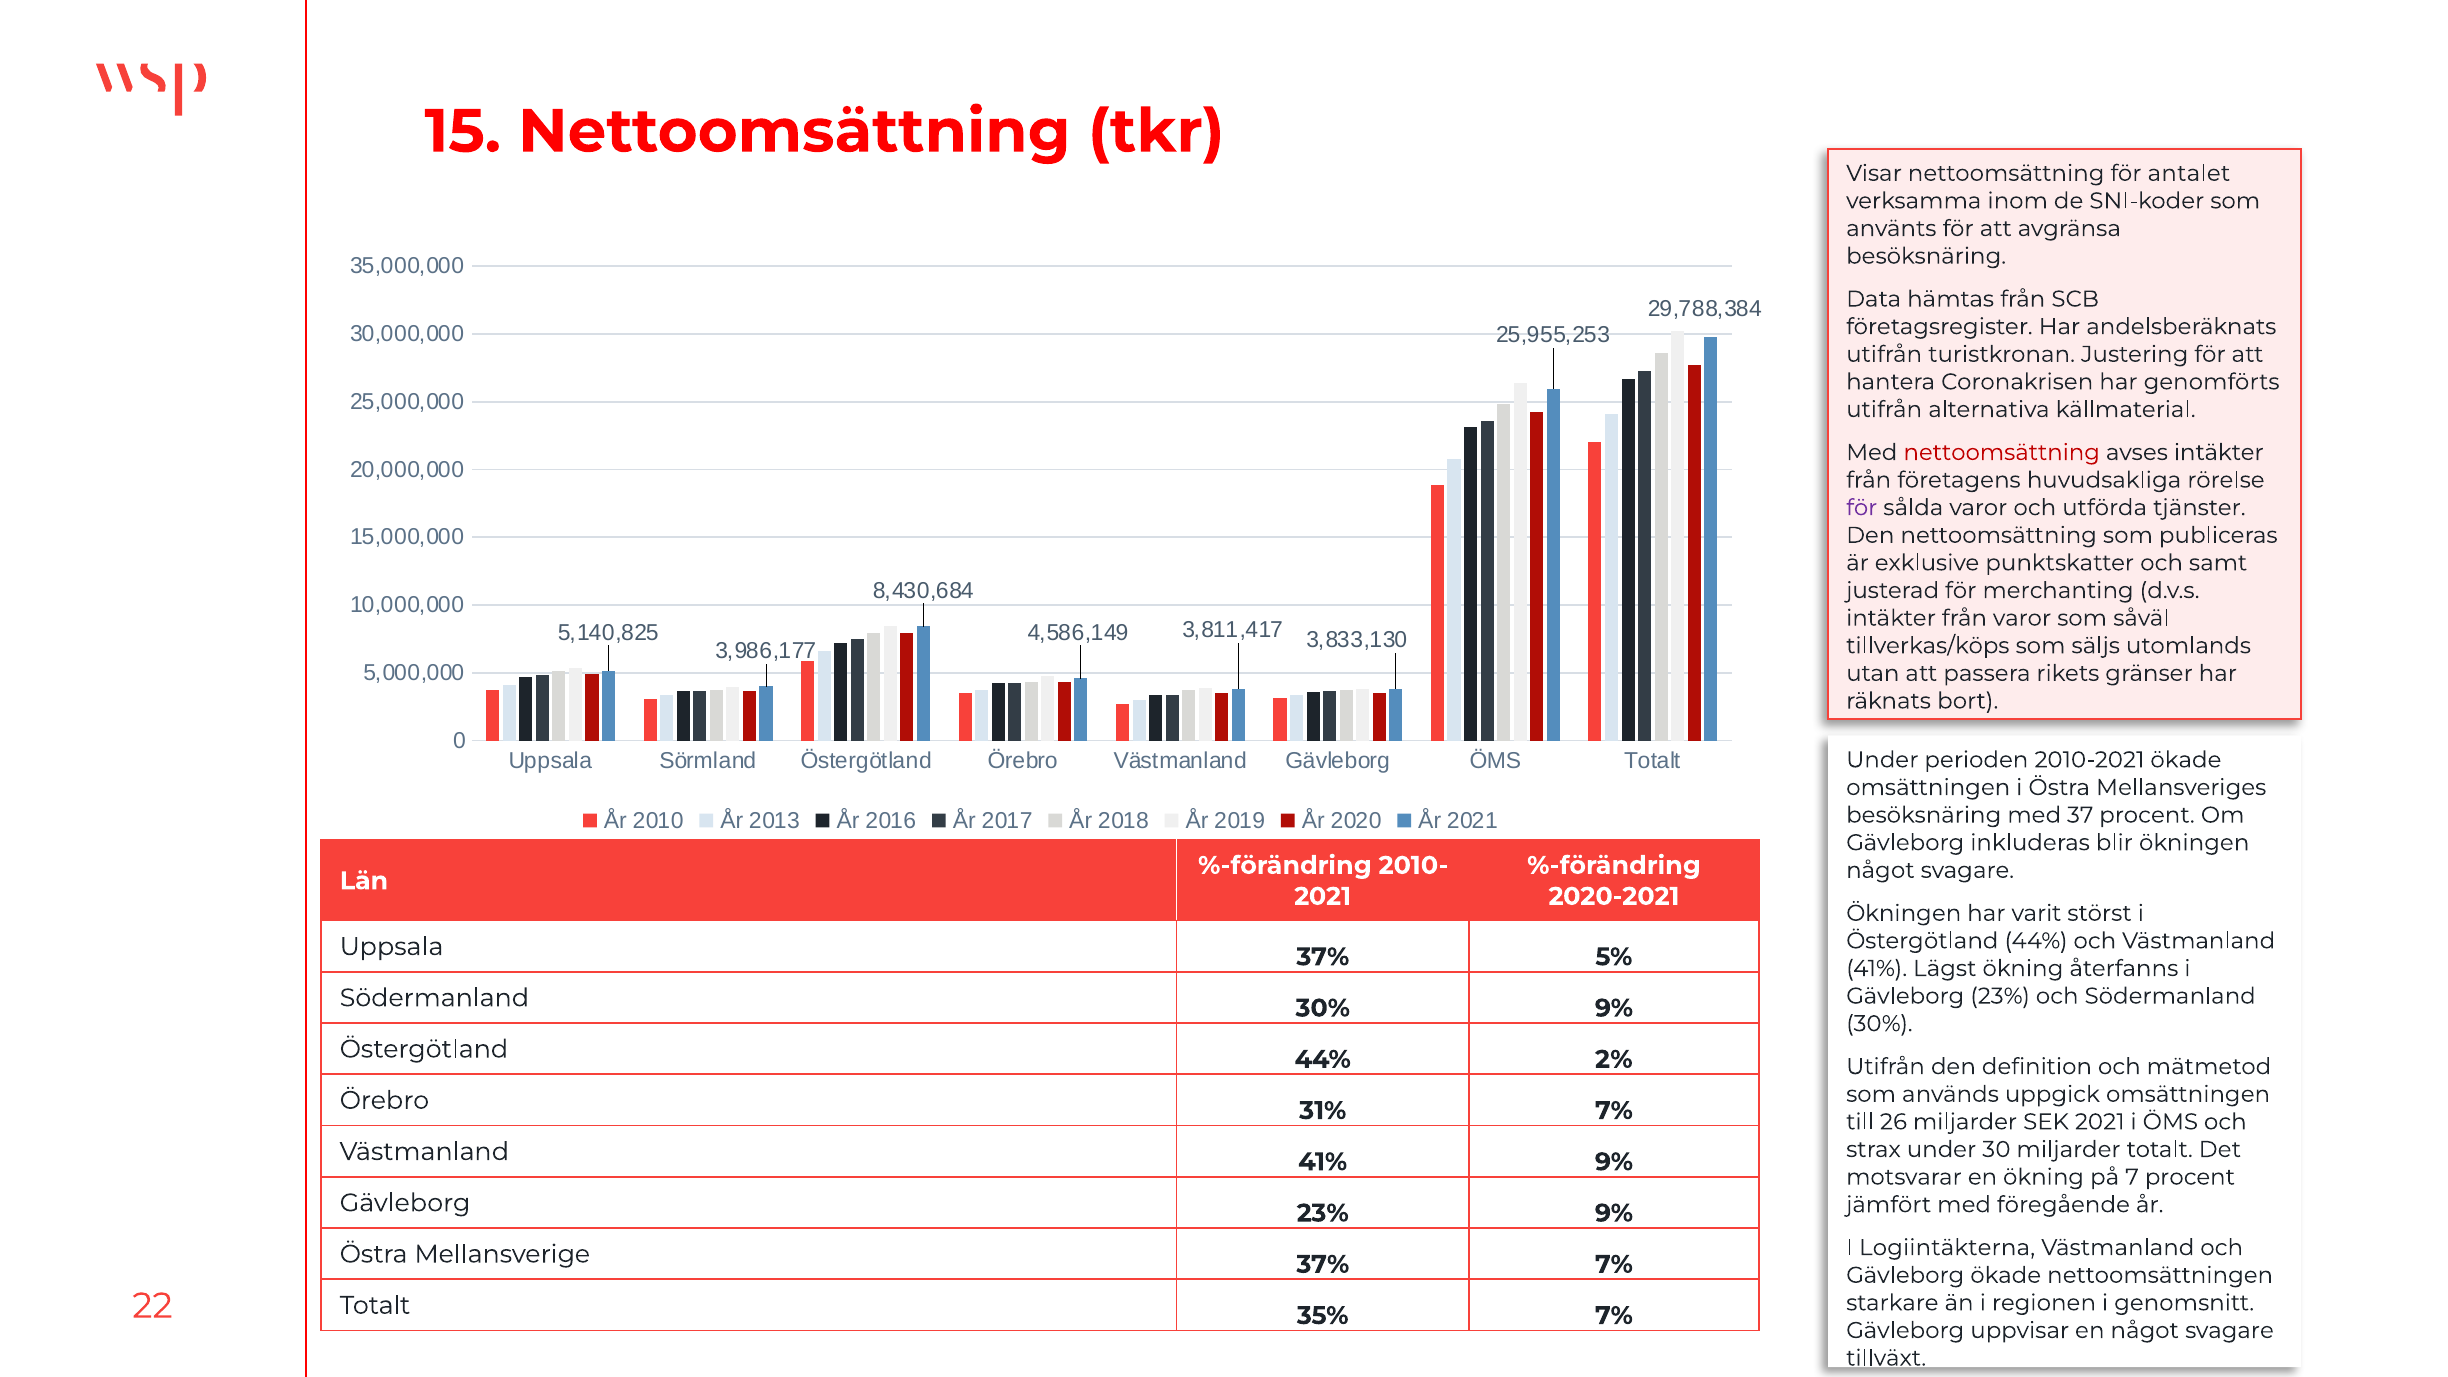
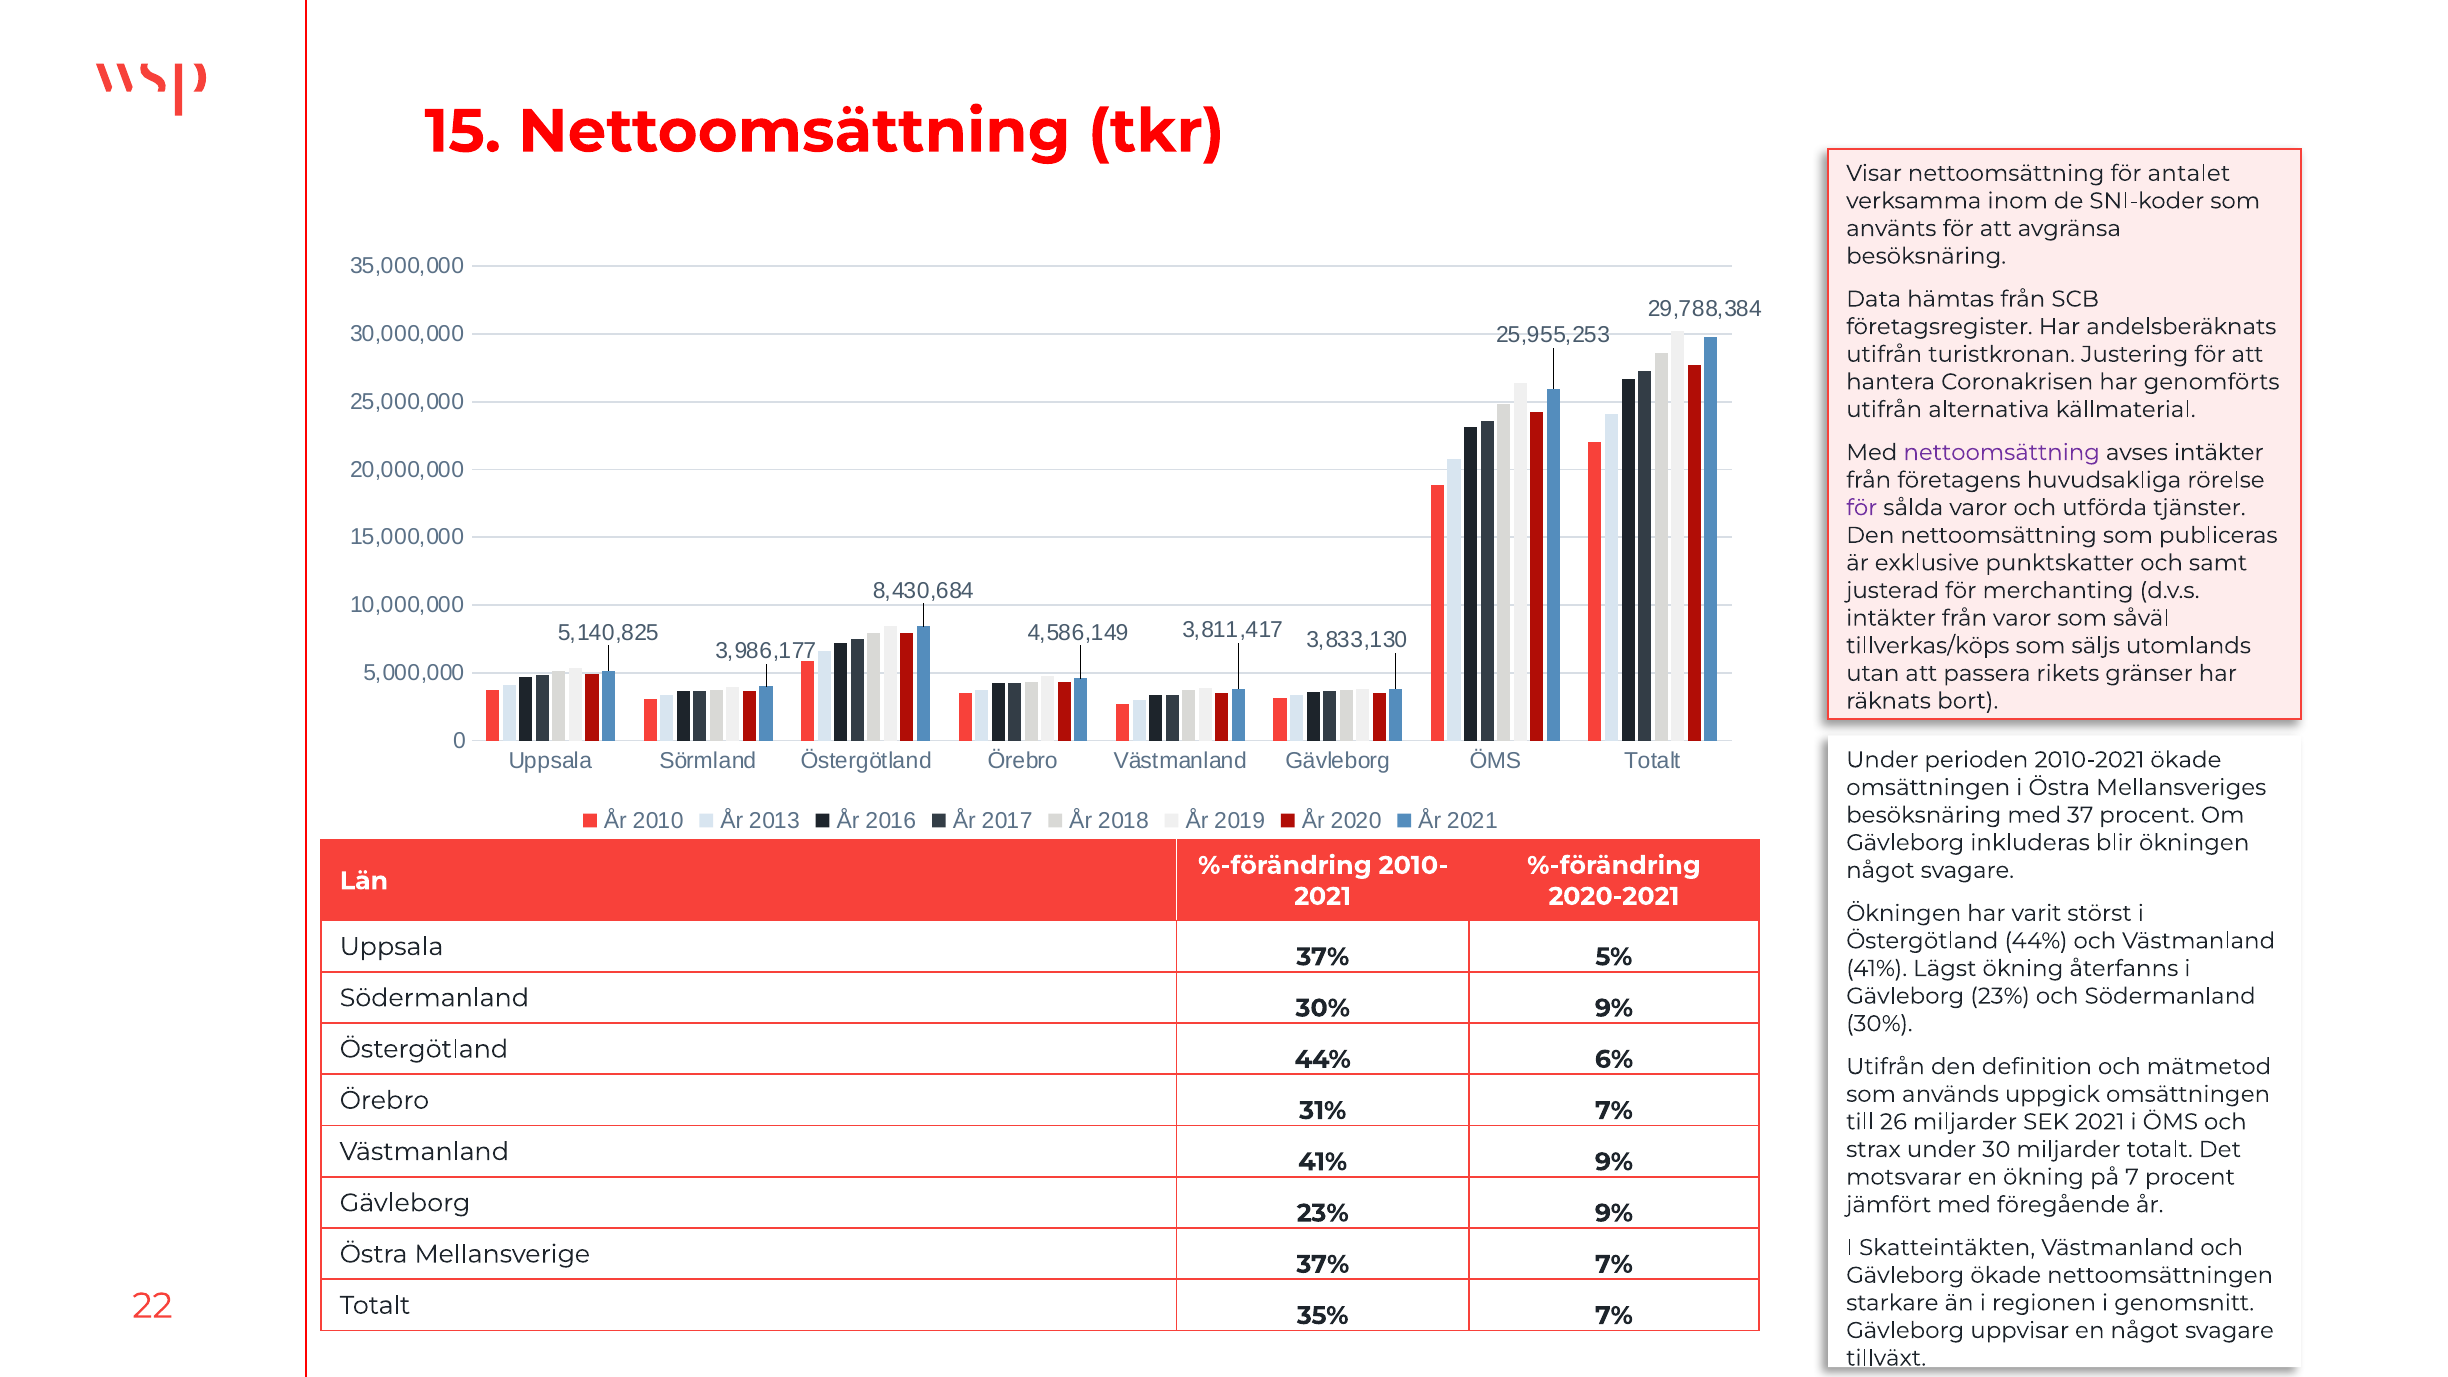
nettoomsättning at (2002, 452) colour: red -> purple
2%: 2% -> 6%
Logiintäkterna: Logiintäkterna -> Skatteintäkten
